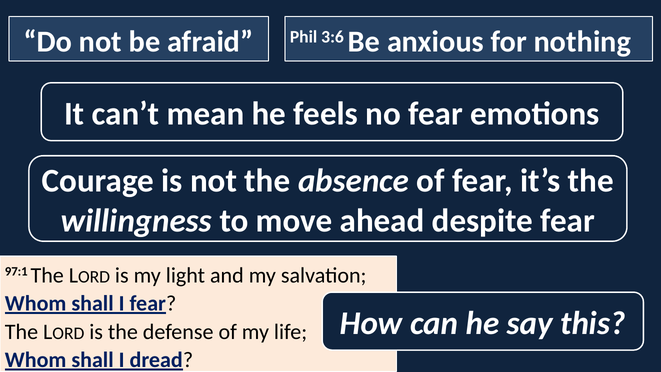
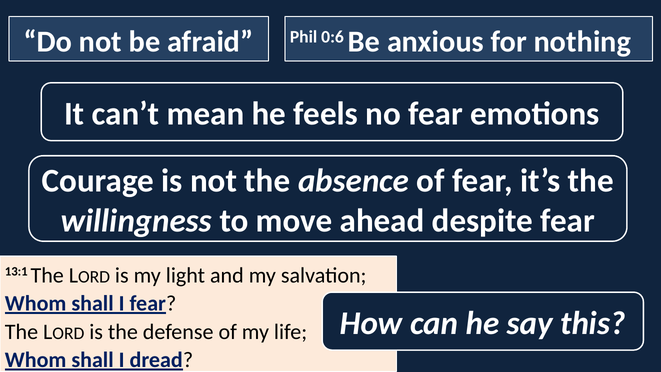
3:6: 3:6 -> 0:6
97:1: 97:1 -> 13:1
